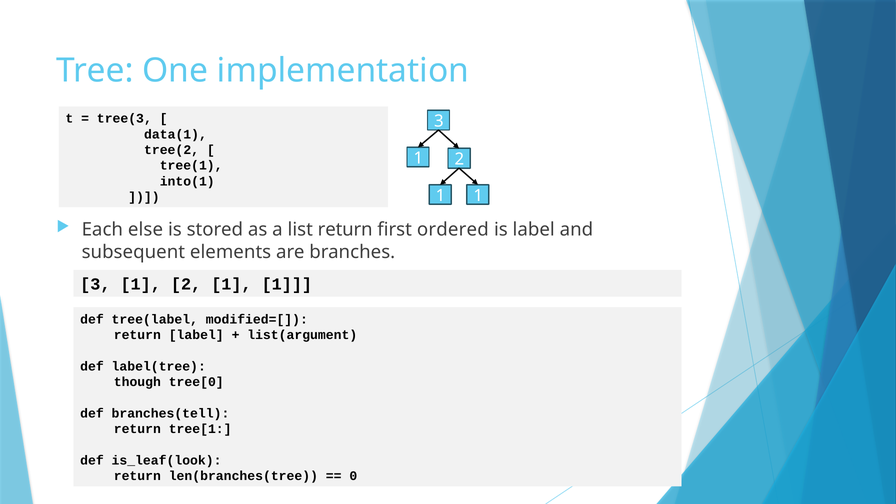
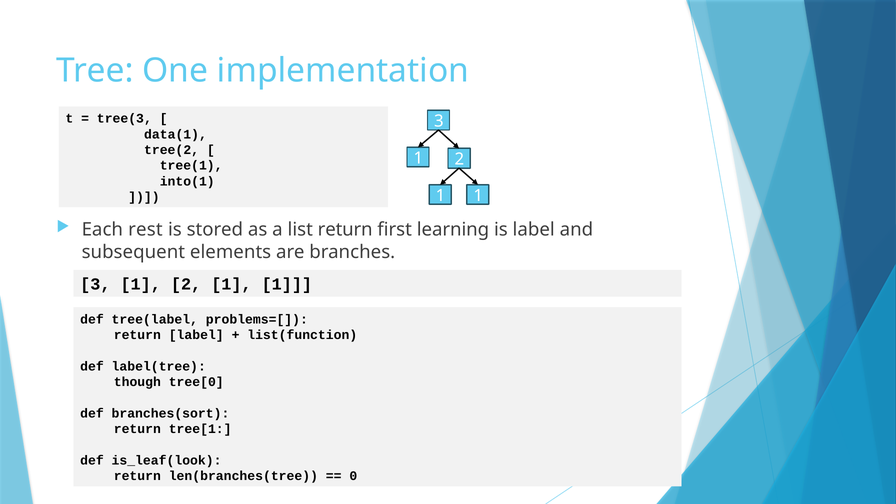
else: else -> rest
ordered: ordered -> learning
modified=[: modified=[ -> problems=[
list(argument: list(argument -> list(function
branches(tell: branches(tell -> branches(sort
